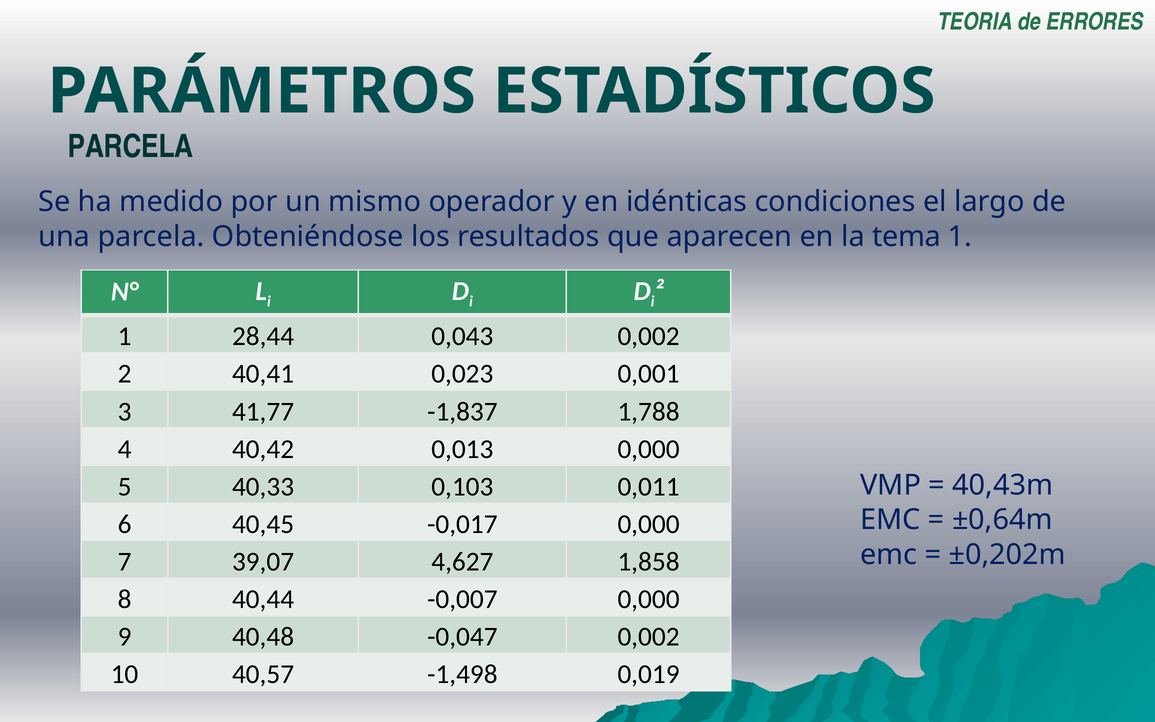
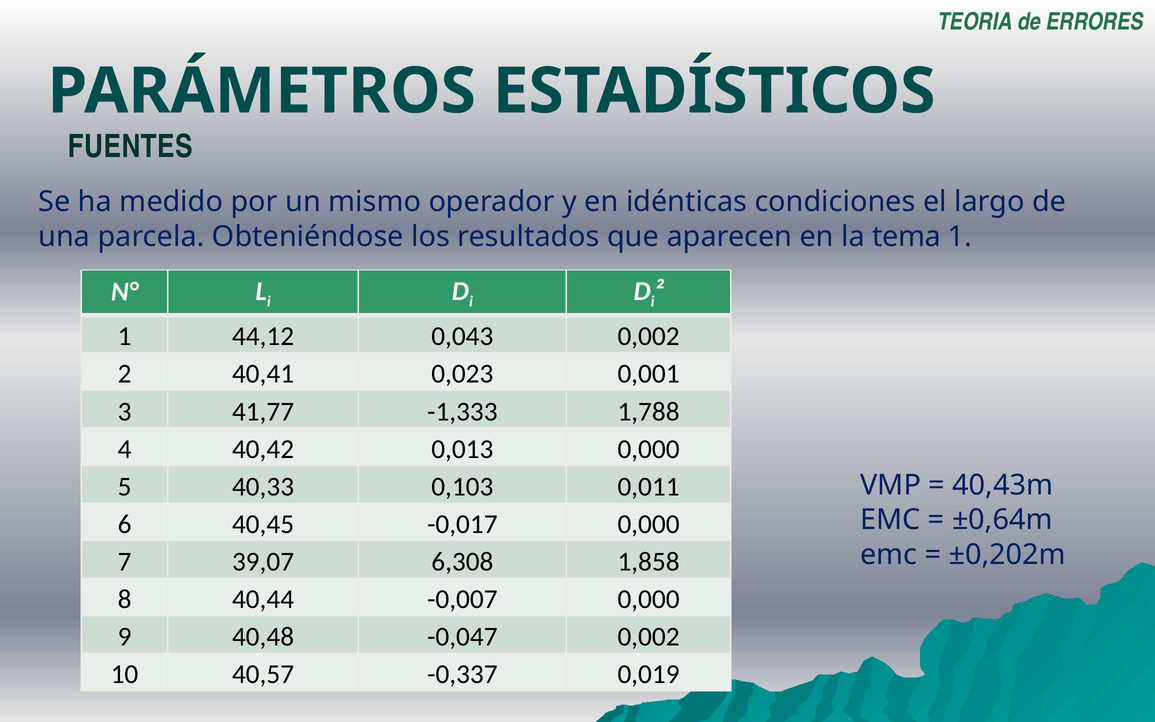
PARCELA at (131, 147): PARCELA -> FUENTES
28,44: 28,44 -> 44,12
-1,837: -1,837 -> -1,333
4,627: 4,627 -> 6,308
-1,498: -1,498 -> -0,337
